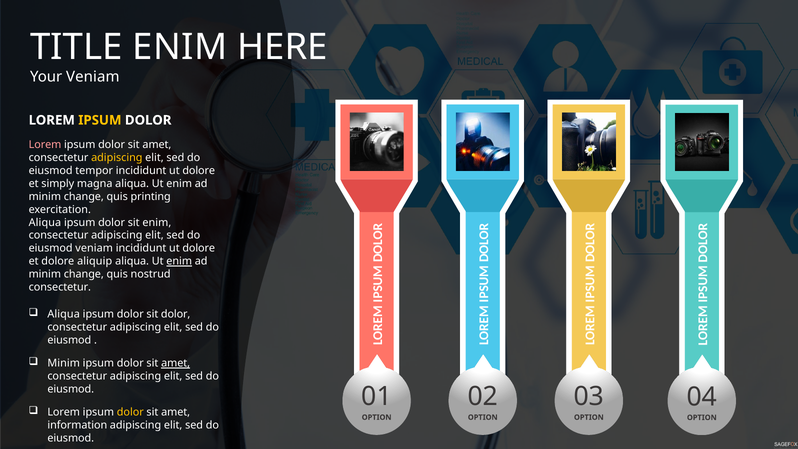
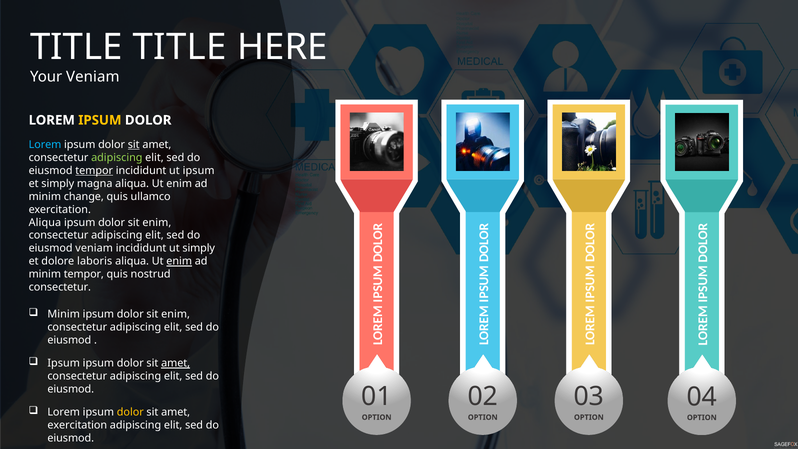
TITLE ENIM: ENIM -> TITLE
Lorem at (45, 144) colour: pink -> light blue
sit at (134, 144) underline: none -> present
adipiscing at (117, 157) colour: yellow -> light green
tempor at (94, 170) underline: none -> present
dolore at (199, 170): dolore -> ipsum
printing: printing -> ullamco
dolore at (199, 248): dolore -> simply
aliquip: aliquip -> laboris
change at (84, 274): change -> tempor
Aliqua at (64, 314): Aliqua -> Minim
dolor at (176, 314): dolor -> enim
Minim at (64, 363): Minim -> Ipsum
information at (77, 425): information -> exercitation
